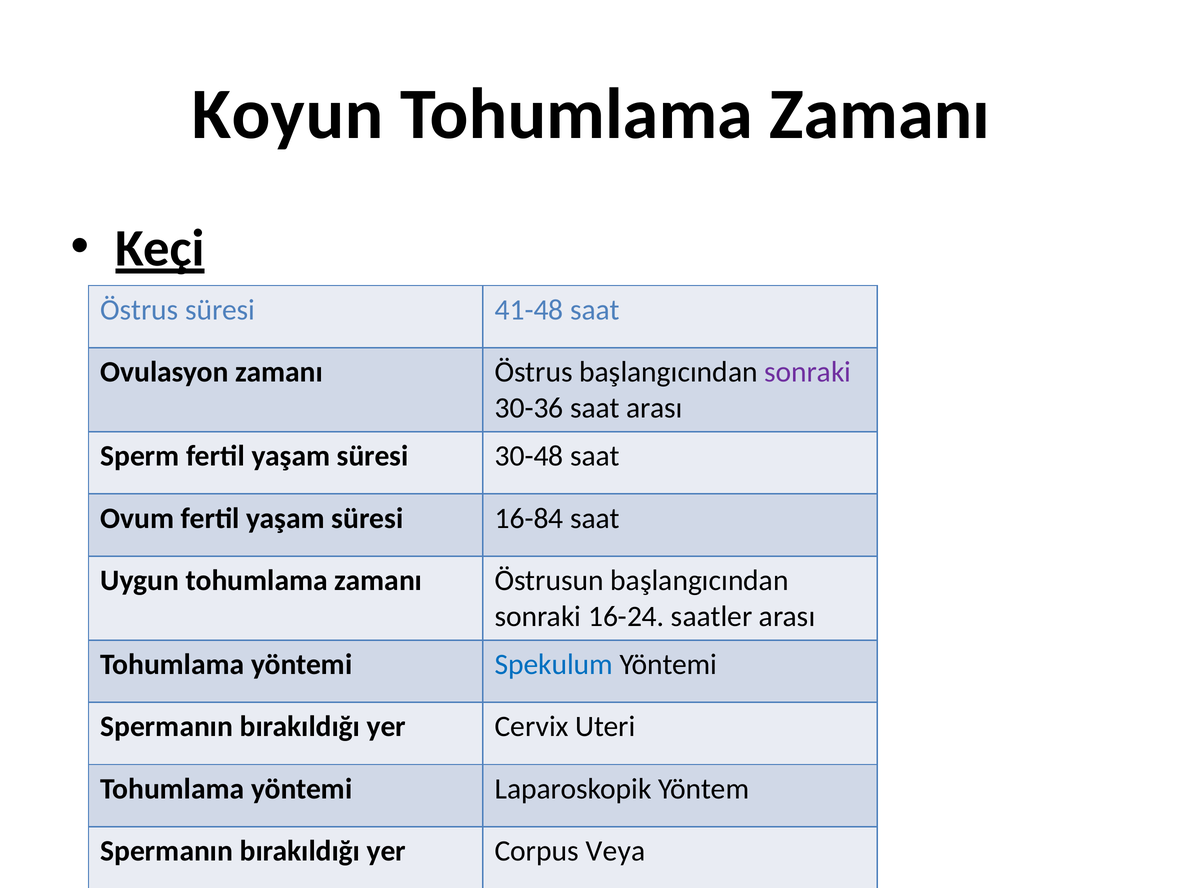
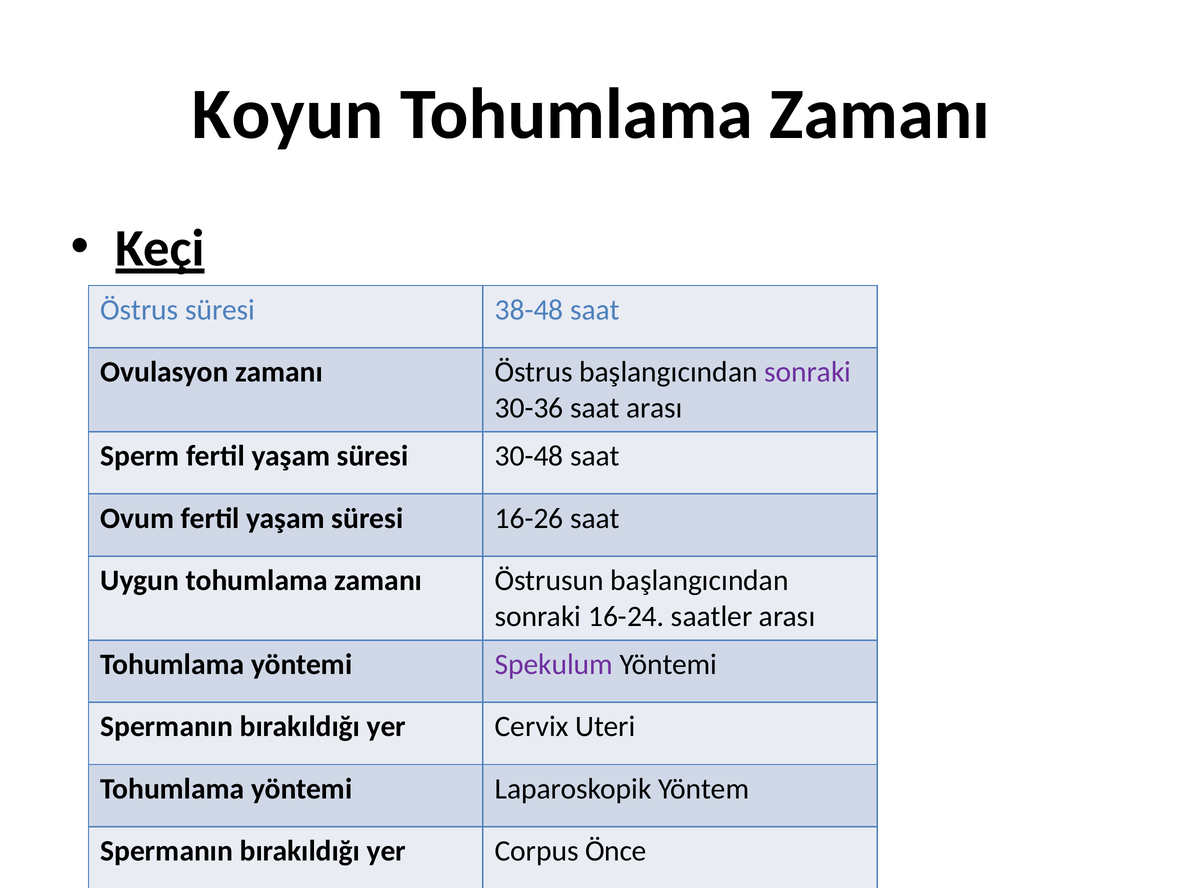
41-48: 41-48 -> 38-48
16-84: 16-84 -> 16-26
Spekulum colour: blue -> purple
Veya: Veya -> Önce
